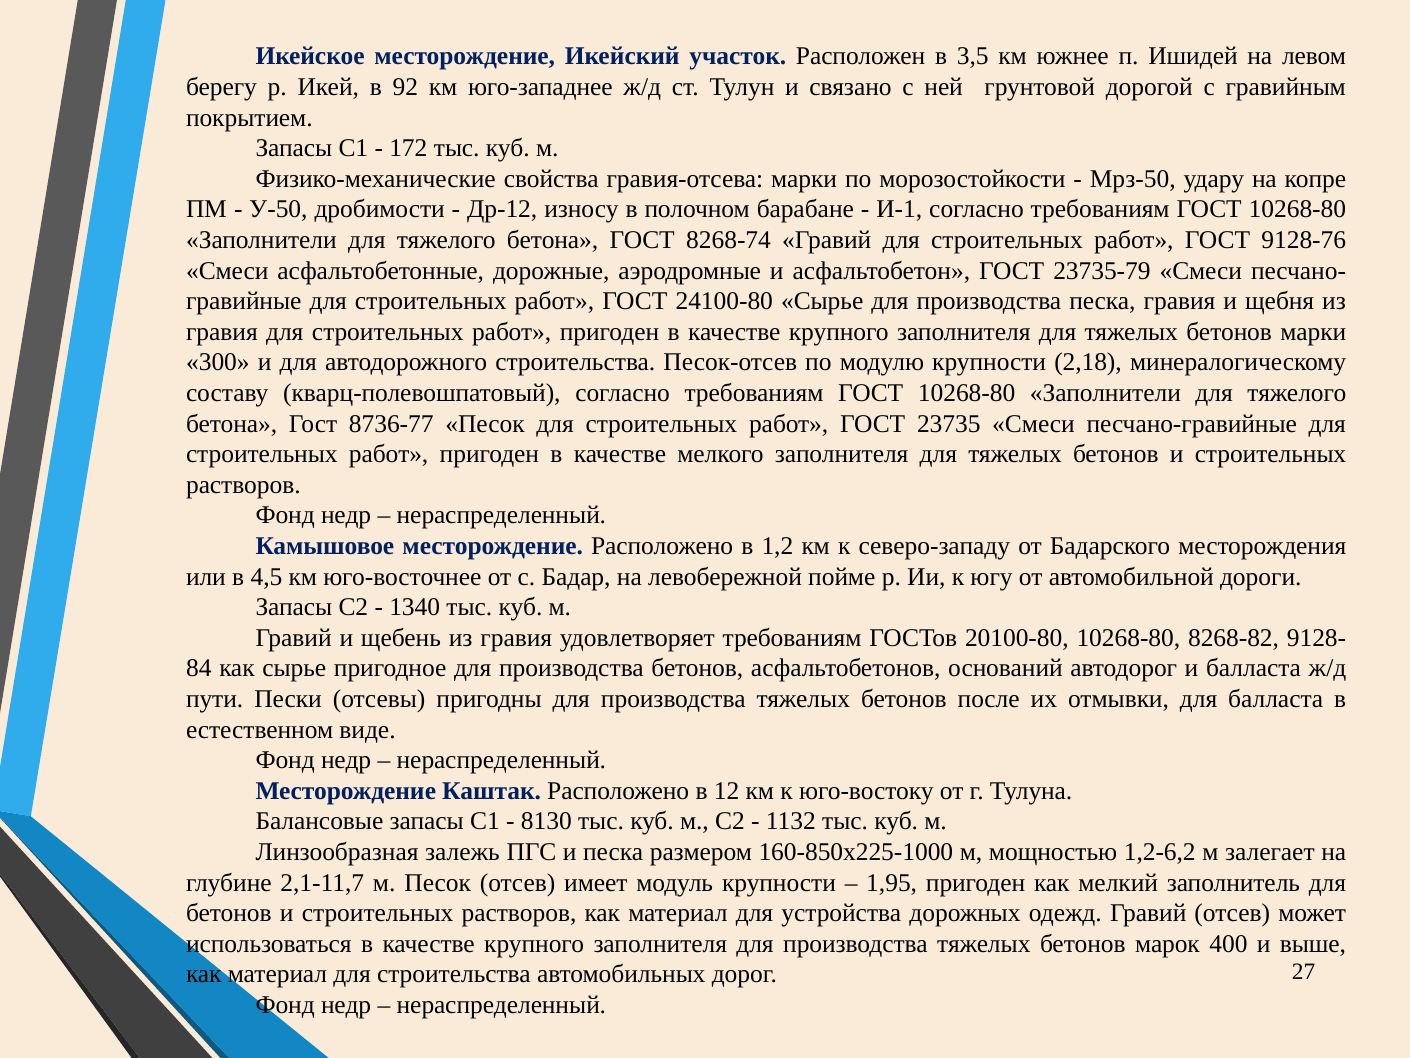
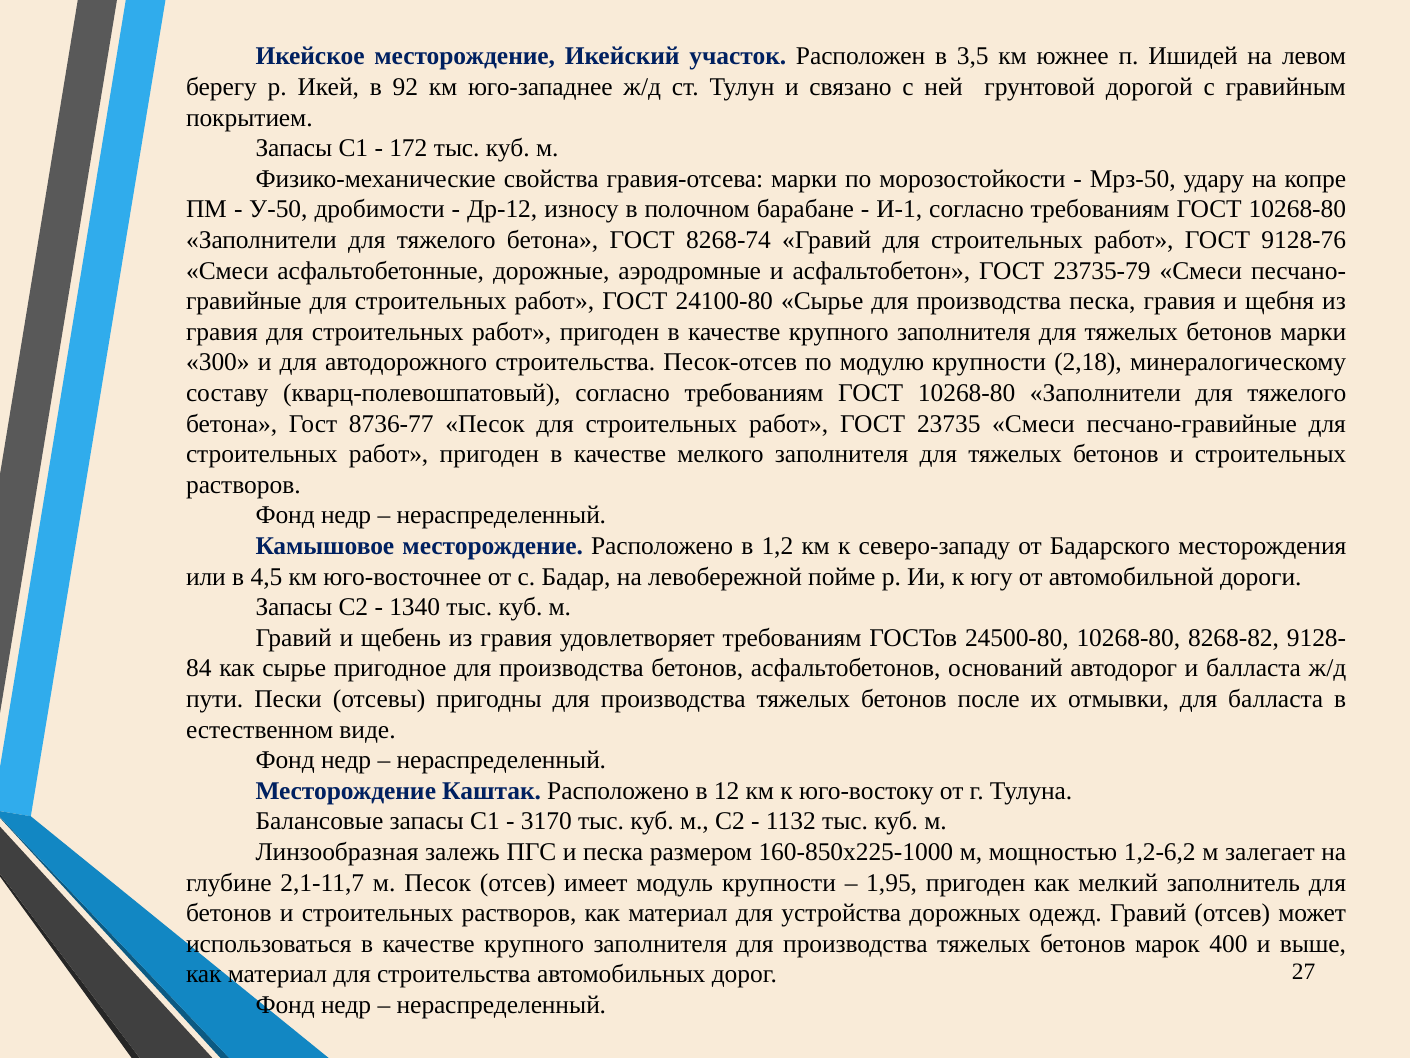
20100-80: 20100-80 -> 24500-80
8130: 8130 -> 3170
